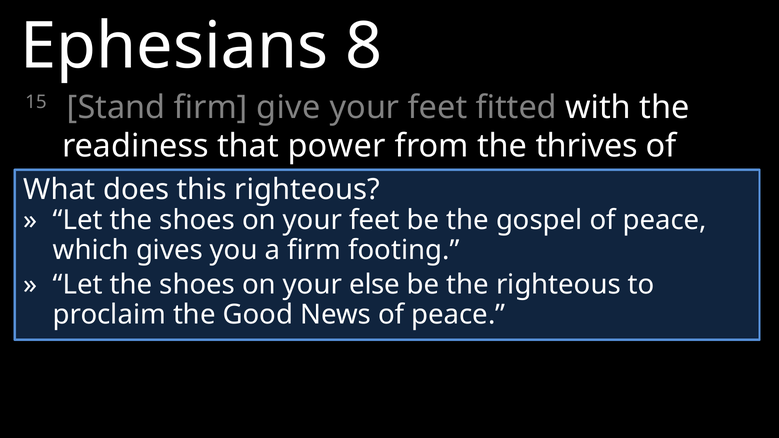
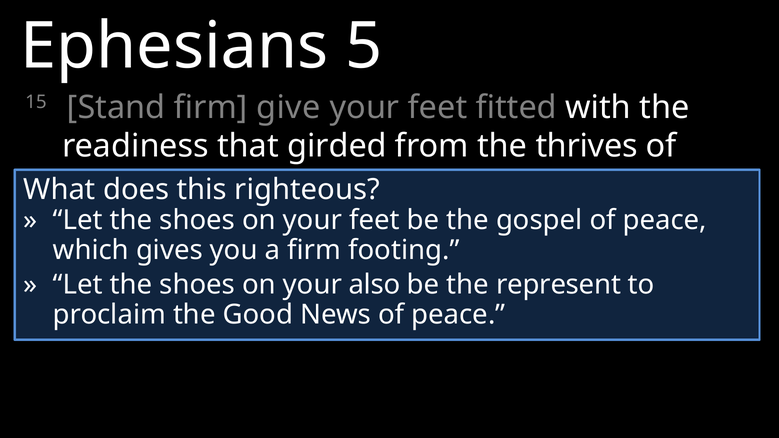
8: 8 -> 5
power: power -> girded
else: else -> also
the righteous: righteous -> represent
